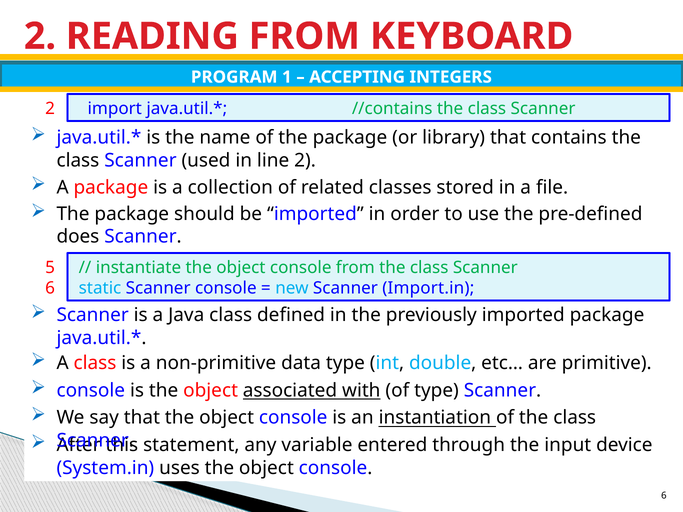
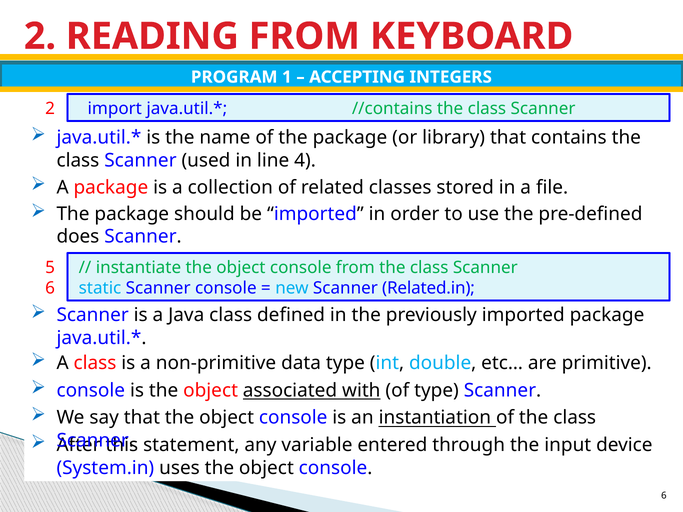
line 2: 2 -> 4
Import.in: Import.in -> Related.in
